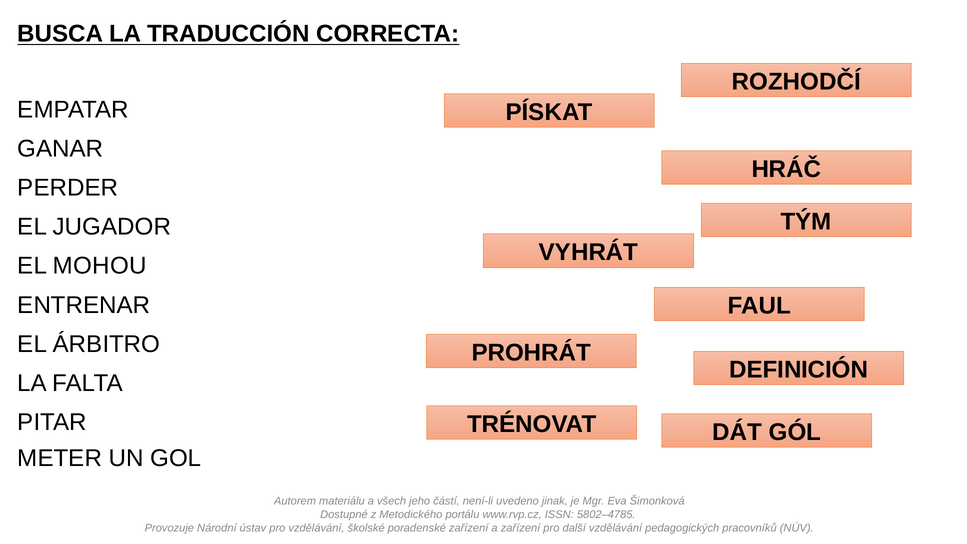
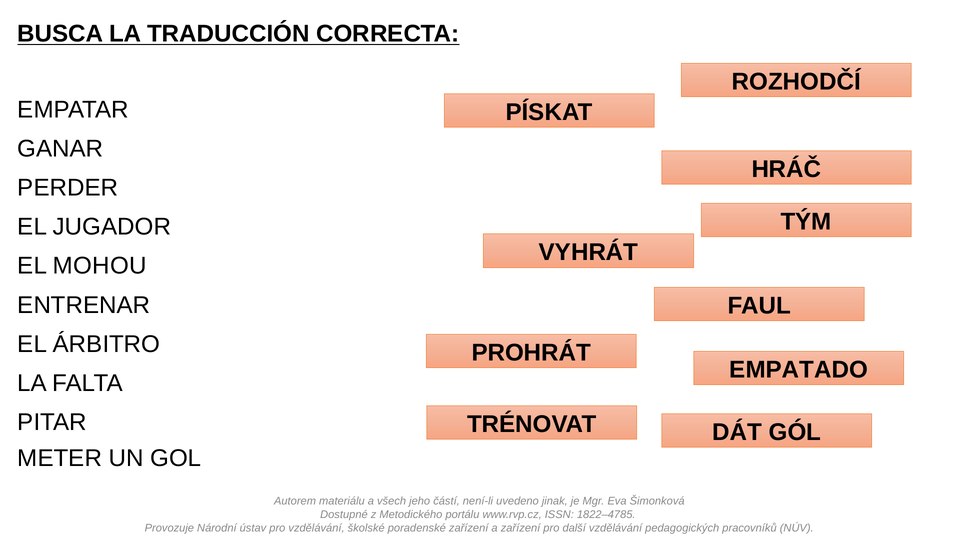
DEFINICIÓN: DEFINICIÓN -> EMPATADO
5802–4785: 5802–4785 -> 1822–4785
